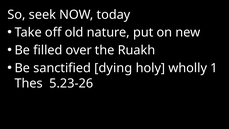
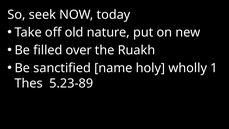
dying: dying -> name
5.23-26: 5.23-26 -> 5.23-89
